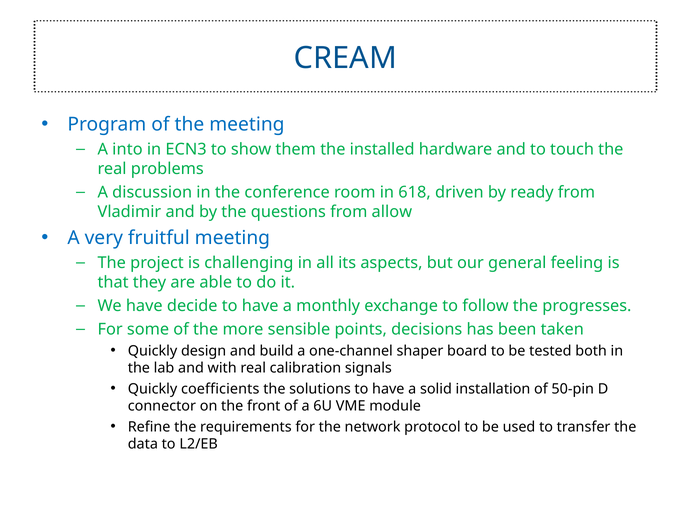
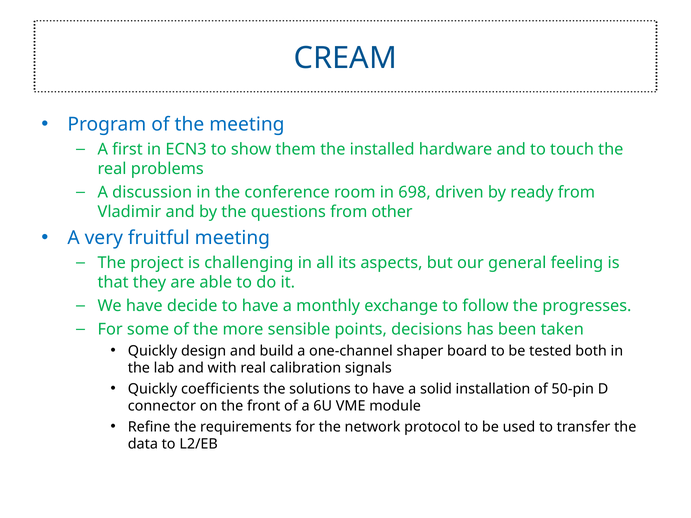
into: into -> first
618: 618 -> 698
allow: allow -> other
